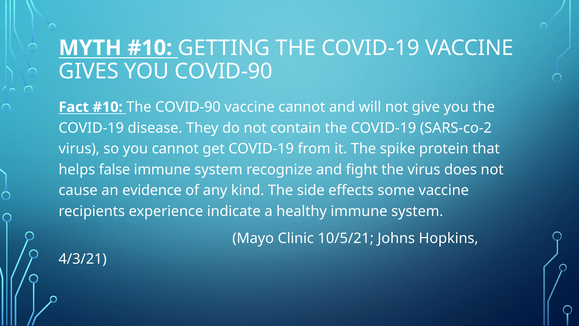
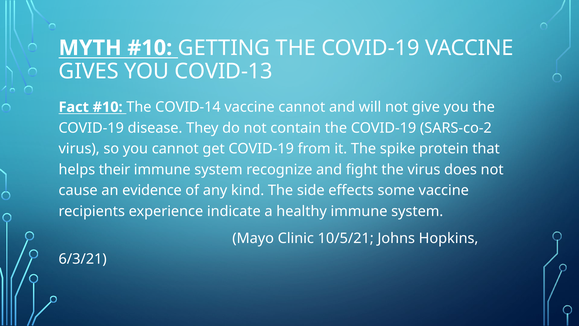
YOU COVID-90: COVID-90 -> COVID-13
The COVID-90: COVID-90 -> COVID-14
false: false -> their
4/3/21: 4/3/21 -> 6/3/21
